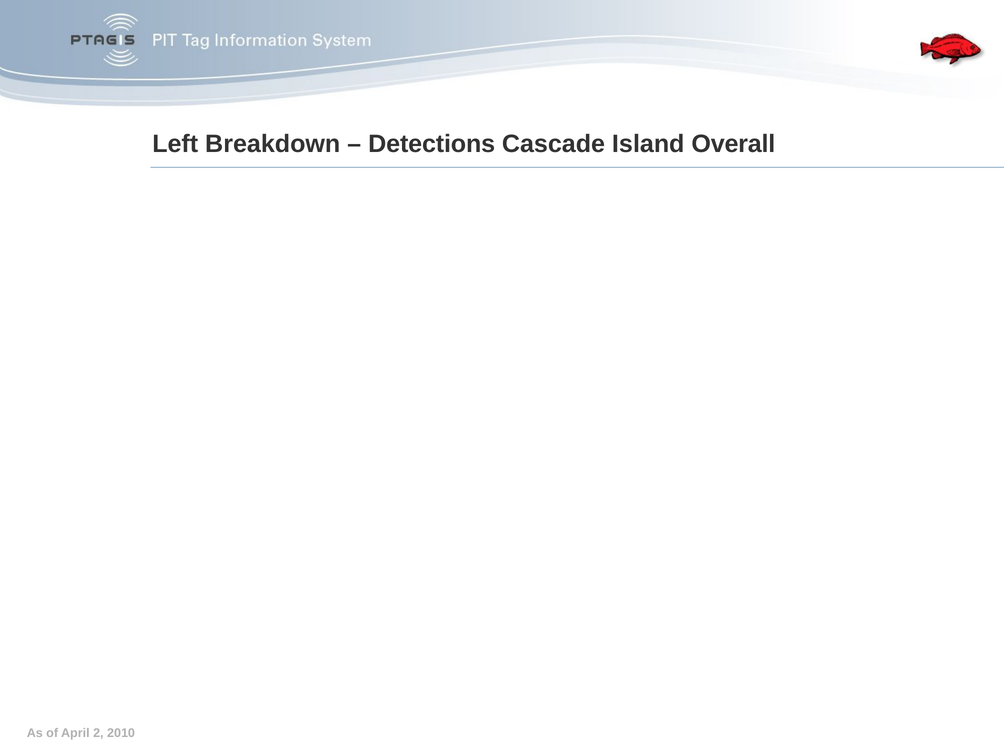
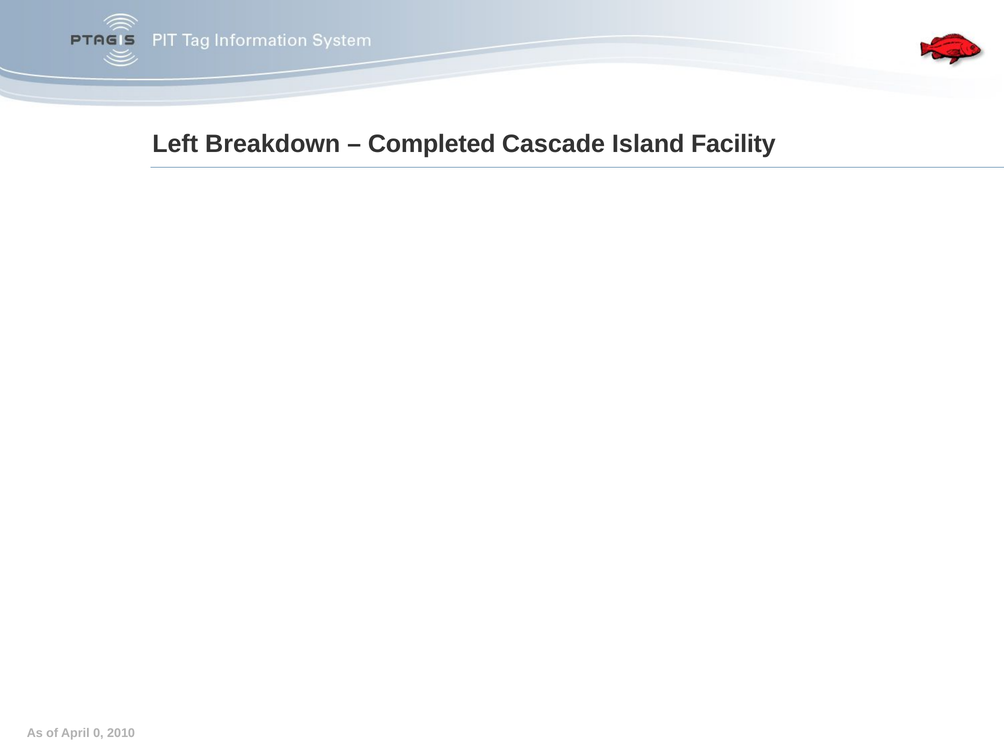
Detections: Detections -> Completed
Overall: Overall -> Facility
2: 2 -> 0
